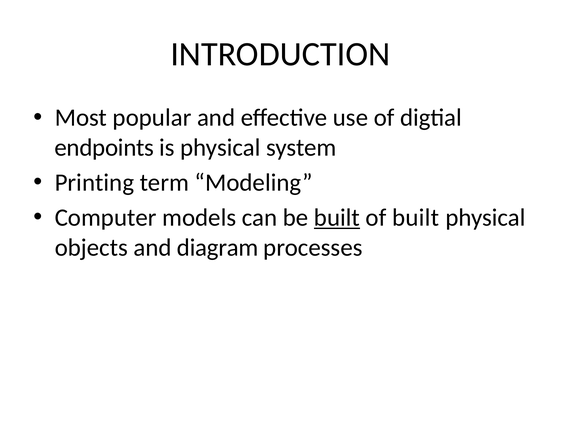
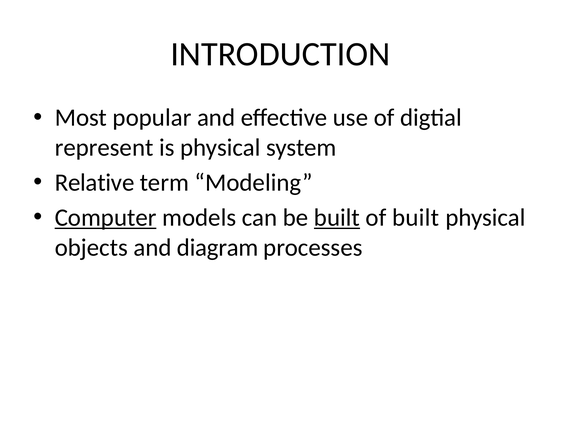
endpoints: endpoints -> represent
Printing: Printing -> Relative
Computer underline: none -> present
